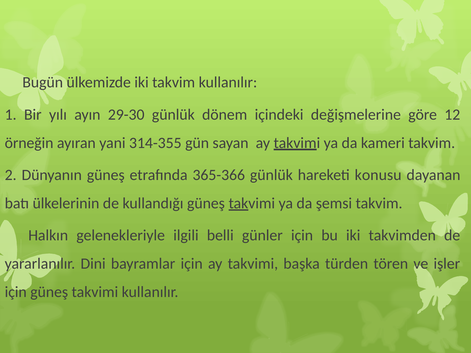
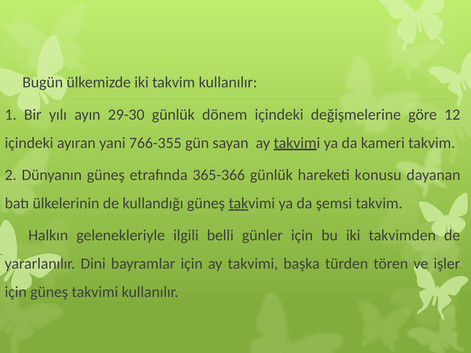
örneğin at (29, 143): örneğin -> içindeki
314-355: 314-355 -> 766-355
